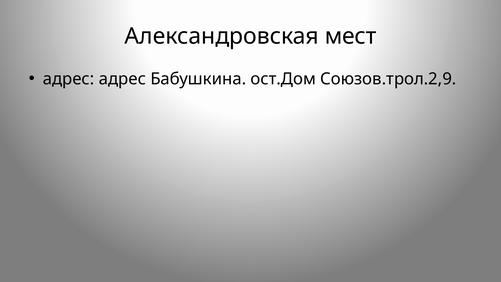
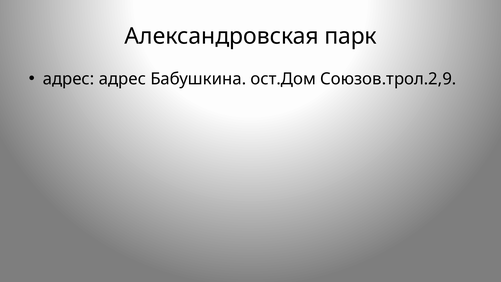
мест: мест -> парк
